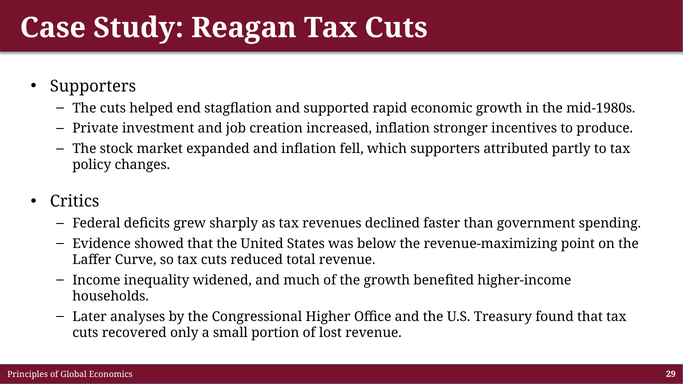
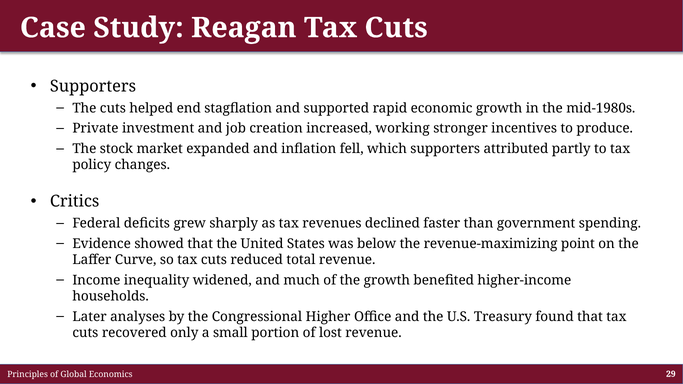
increased inflation: inflation -> working
